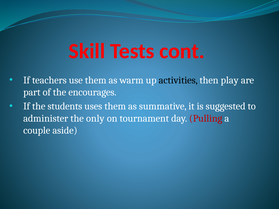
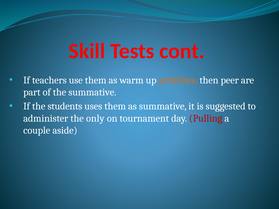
activities colour: black -> orange
play: play -> peer
the encourages: encourages -> summative
